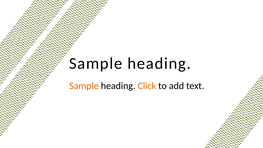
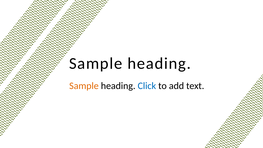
Click colour: orange -> blue
